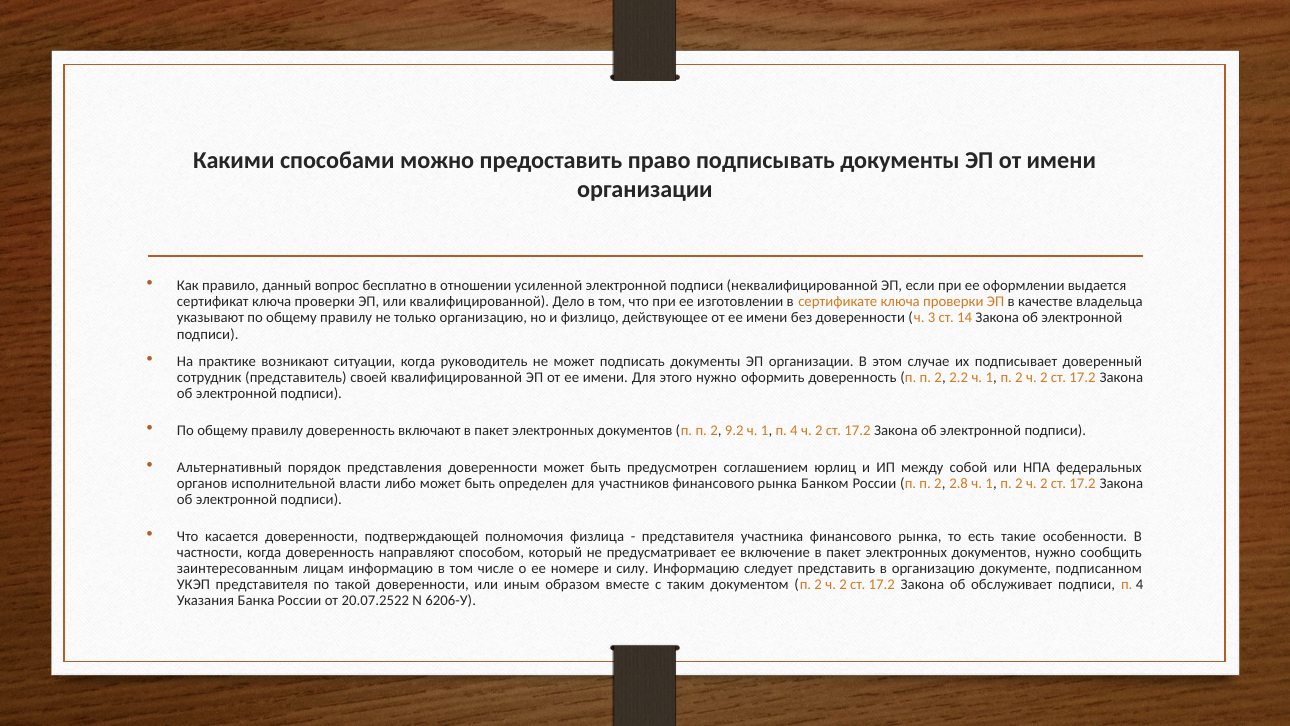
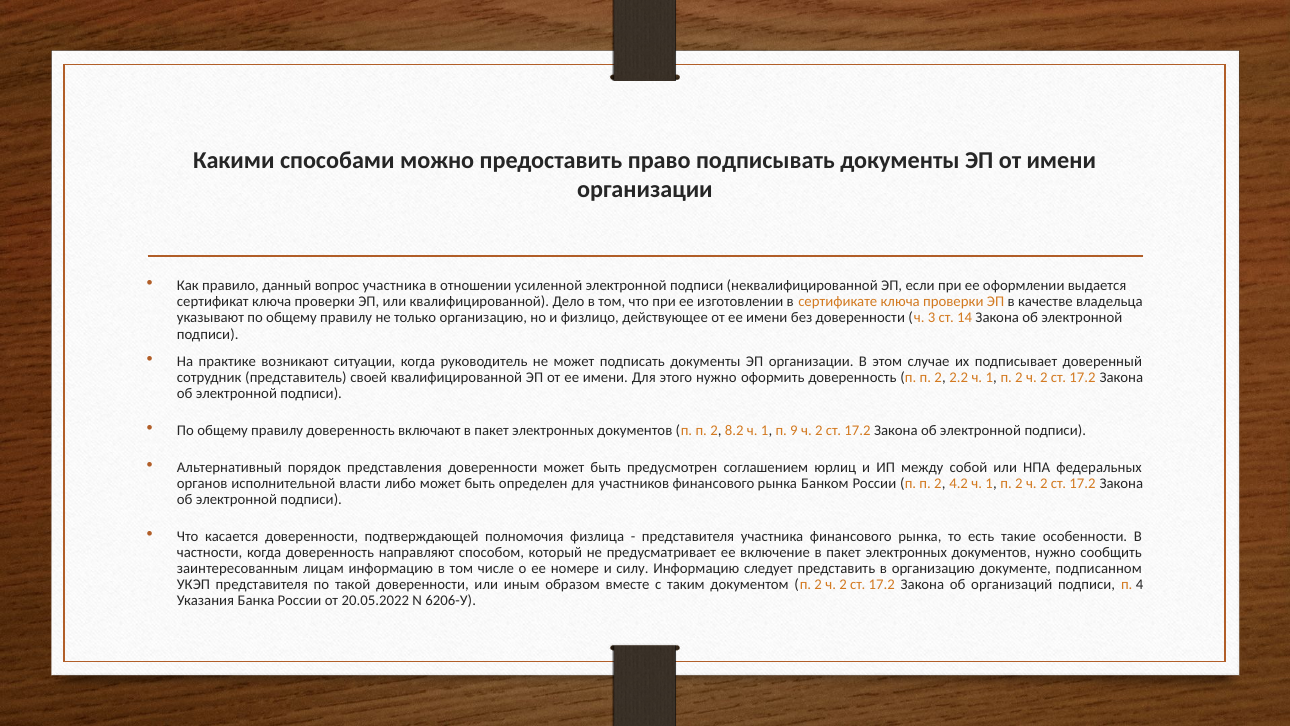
вопрос бесплатно: бесплатно -> участника
9.2: 9.2 -> 8.2
1 п 4: 4 -> 9
2.8: 2.8 -> 4.2
обслуживает: обслуживает -> организаций
20.07.2522: 20.07.2522 -> 20.05.2022
